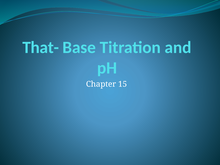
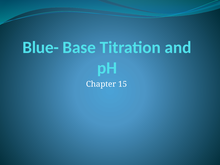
That-: That- -> Blue-
